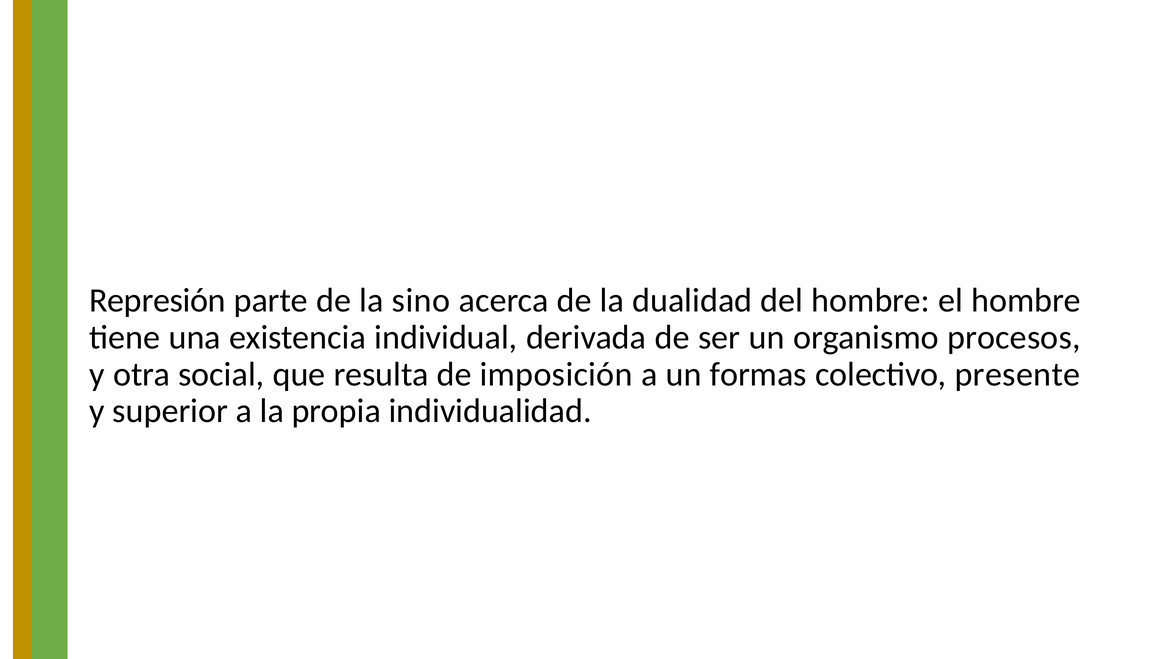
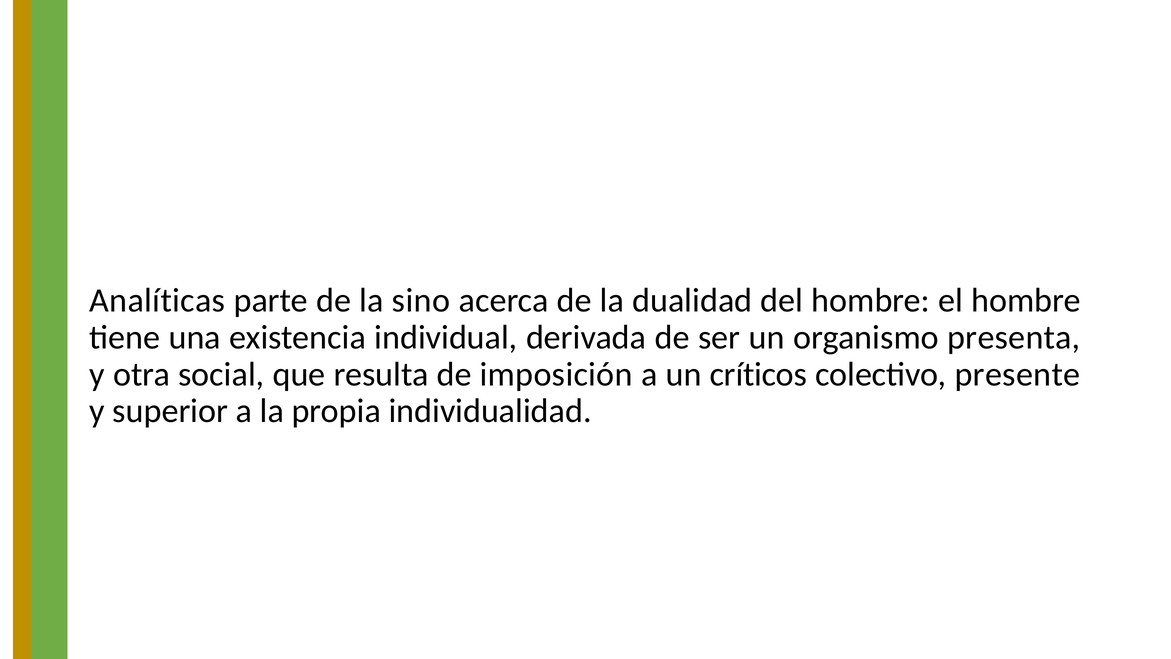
Represión: Represión -> Analíticas
procesos: procesos -> presenta
formas: formas -> críticos
